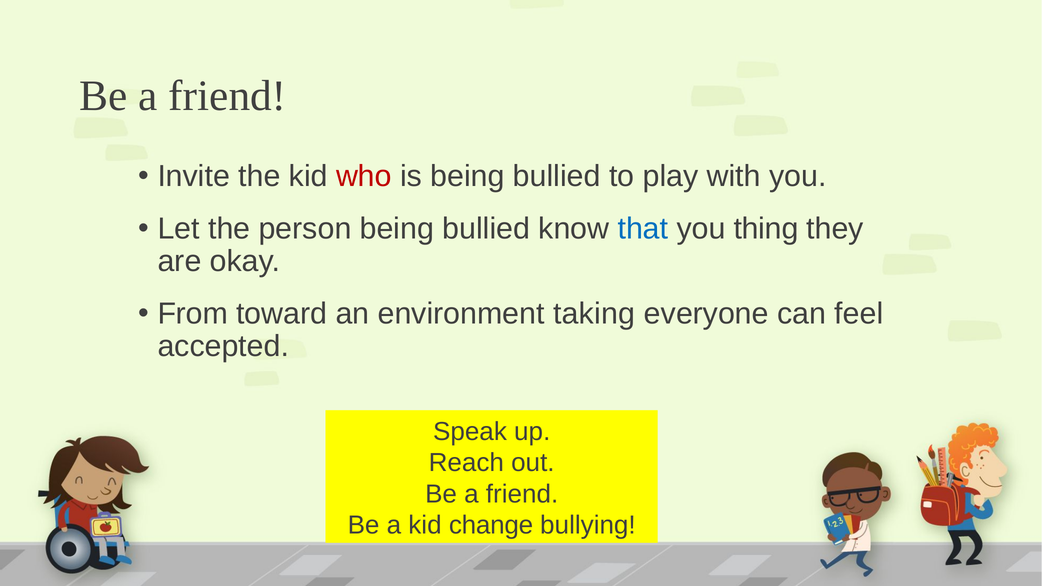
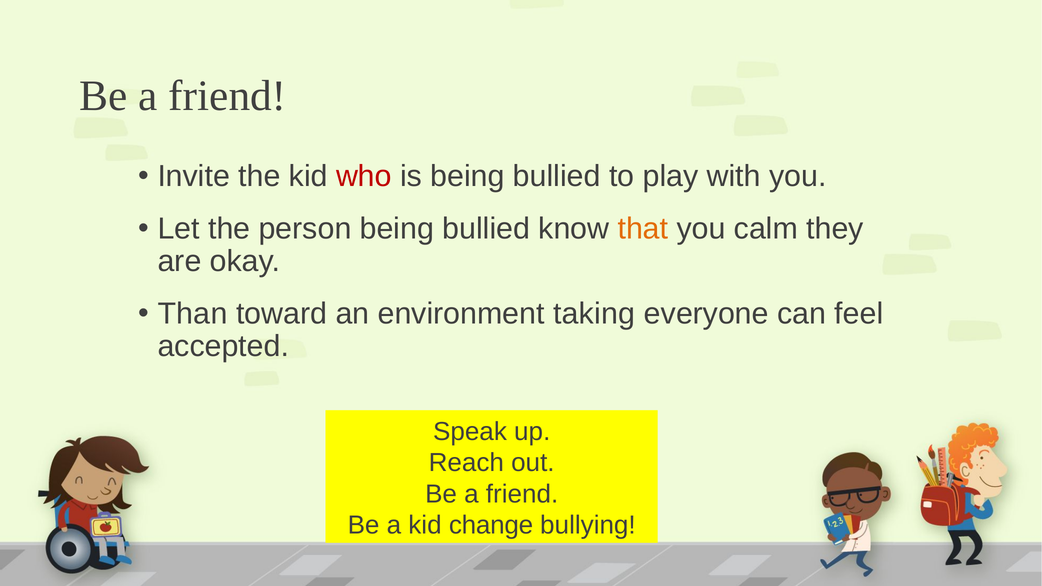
that colour: blue -> orange
thing: thing -> calm
From: From -> Than
